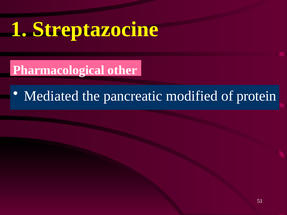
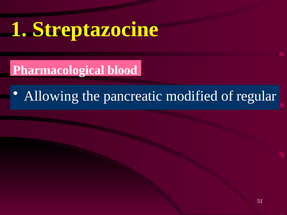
other: other -> blood
Mediated: Mediated -> Allowing
protein: protein -> regular
